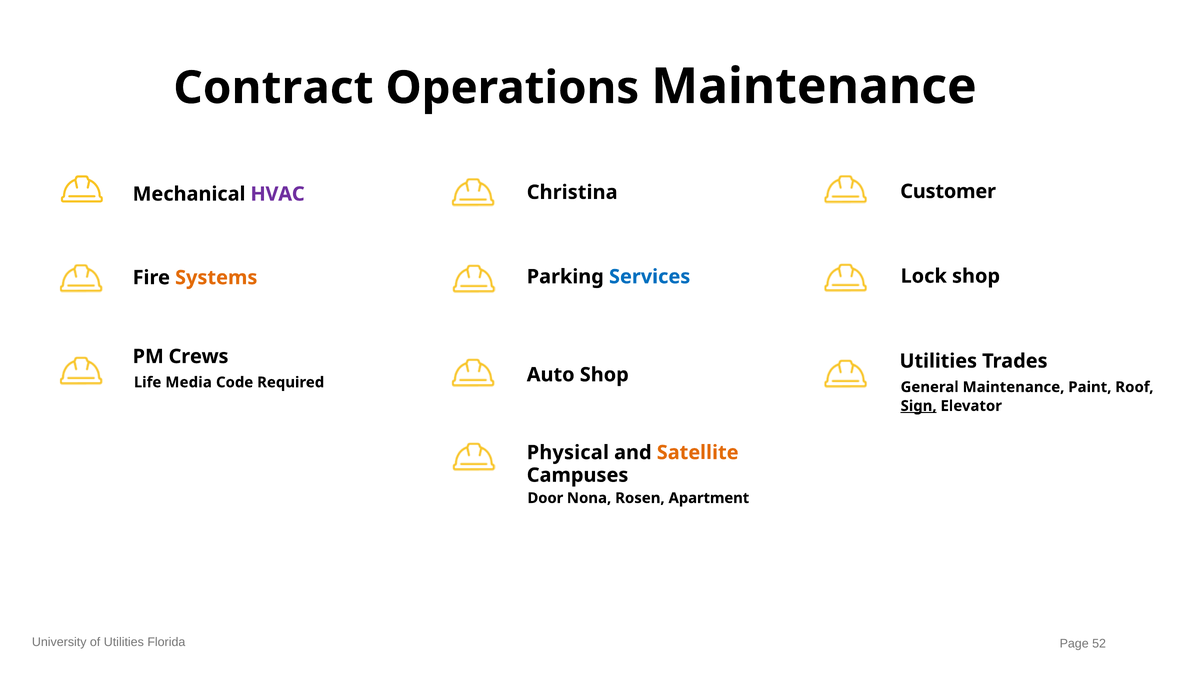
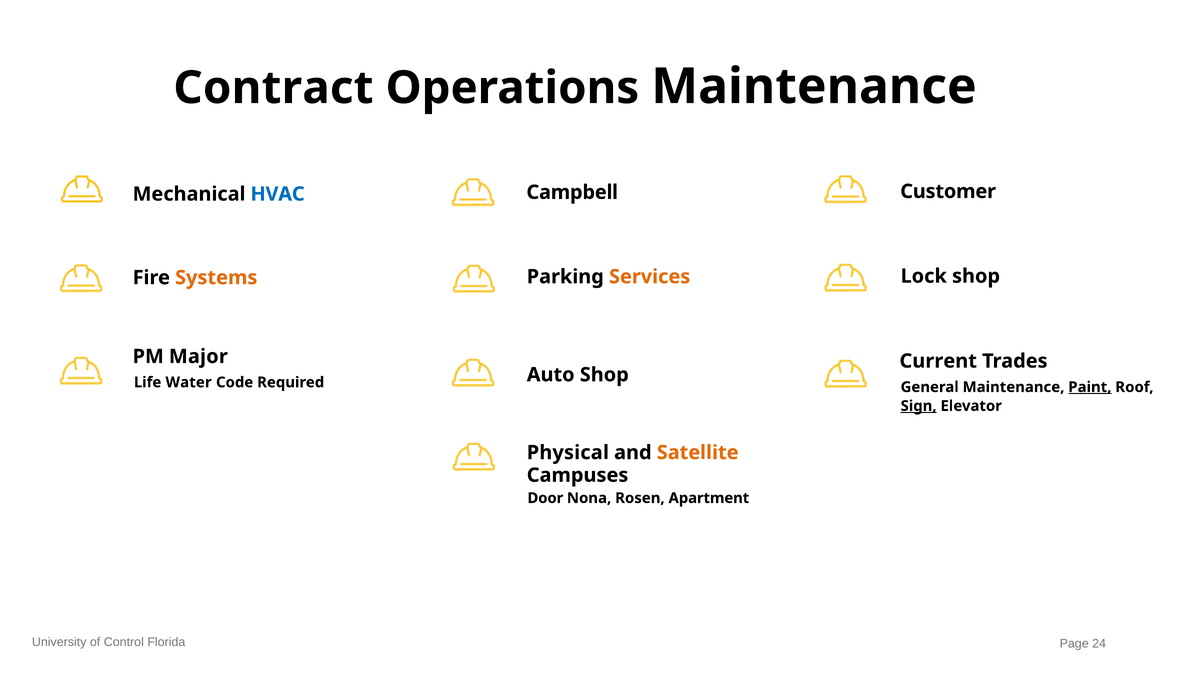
Christina: Christina -> Campbell
HVAC colour: purple -> blue
Services colour: blue -> orange
Crews: Crews -> Major
Utilities at (938, 361): Utilities -> Current
Media: Media -> Water
Paint underline: none -> present
of Utilities: Utilities -> Control
52: 52 -> 24
